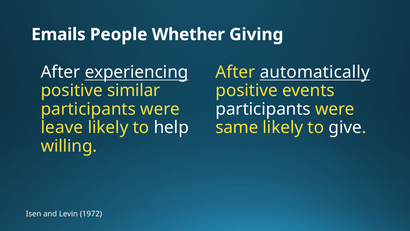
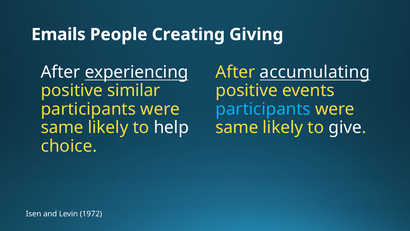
Whether: Whether -> Creating
automatically: automatically -> accumulating
participants at (263, 109) colour: white -> light blue
leave at (62, 127): leave -> same
willing: willing -> choice
